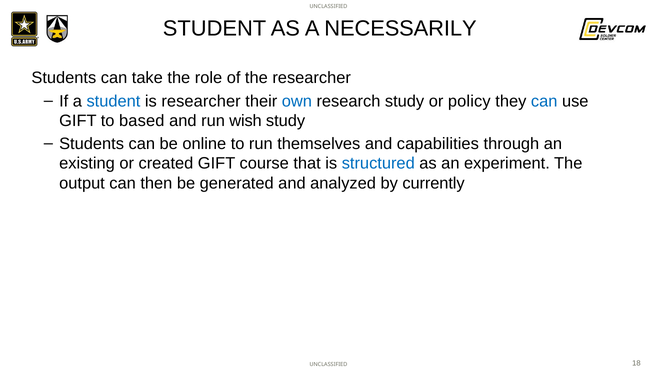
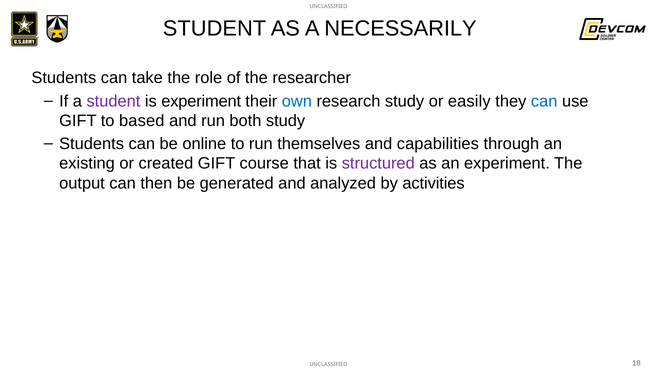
student at (113, 101) colour: blue -> purple
is researcher: researcher -> experiment
policy: policy -> easily
wish: wish -> both
structured colour: blue -> purple
currently: currently -> activities
